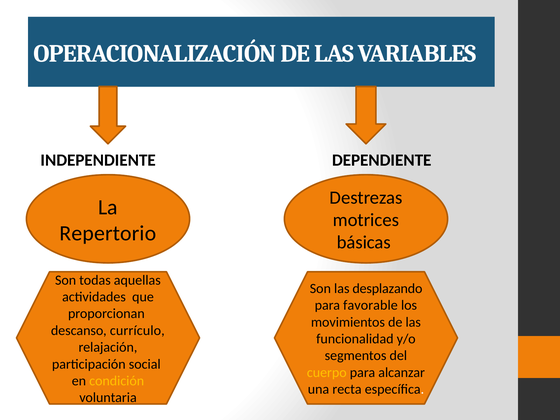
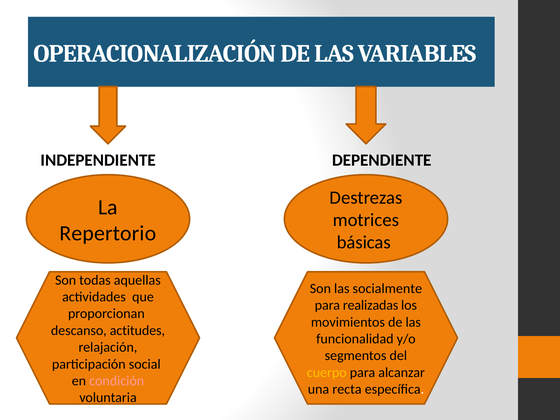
desplazando: desplazando -> socialmente
favorable: favorable -> realizadas
currículo: currículo -> actitudes
condición colour: yellow -> pink
